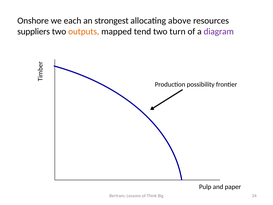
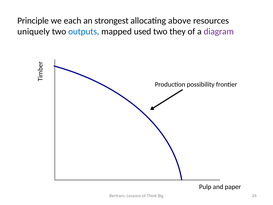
Onshore: Onshore -> Principle
suppliers: suppliers -> uniquely
outputs colour: orange -> blue
tend: tend -> used
turn: turn -> they
